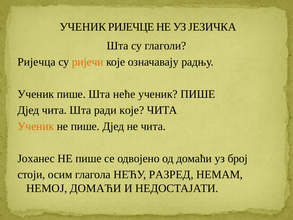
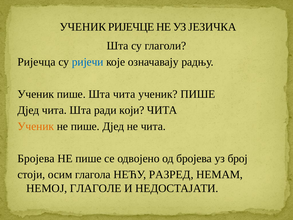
ријечи colour: orange -> blue
Шта неће: неће -> чита
ради које: које -> који
Јоханес at (36, 158): Јоханес -> Бројева
од домаћи: домаћи -> бројева
НЕМОЈ ДОМАЋИ: ДОМАЋИ -> ГЛАГОЛЕ
